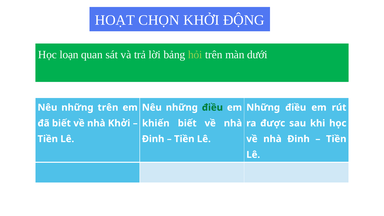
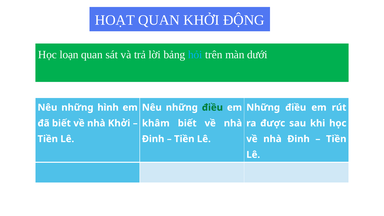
HOẠT CHỌN: CHỌN -> QUAN
hỏi colour: light green -> light blue
những trên: trên -> hình
khiến: khiến -> khâm
